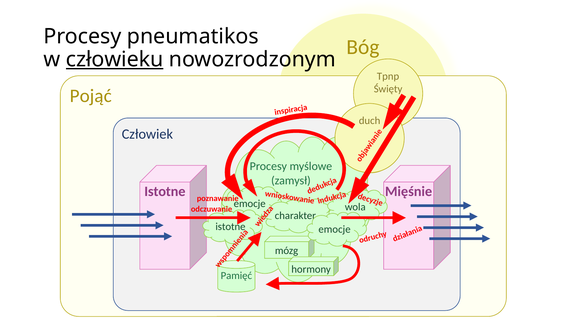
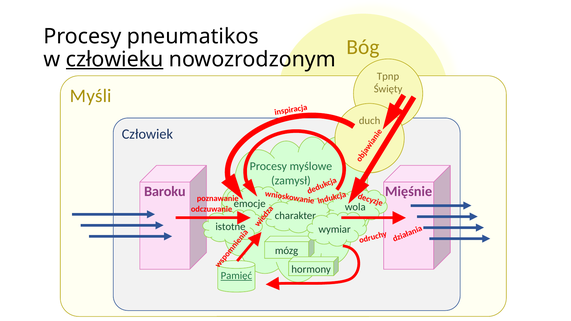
Pojąć: Pojąć -> Myśli
Istotne at (165, 192): Istotne -> Baroku
emocje at (335, 229): emocje -> wymiar
Pamięć underline: none -> present
